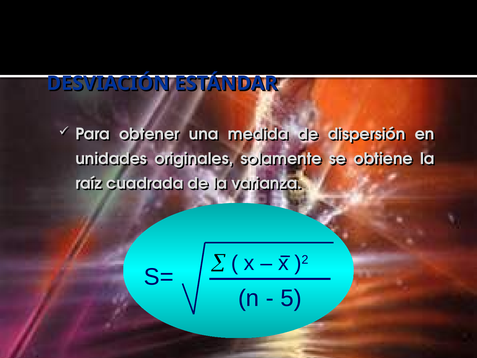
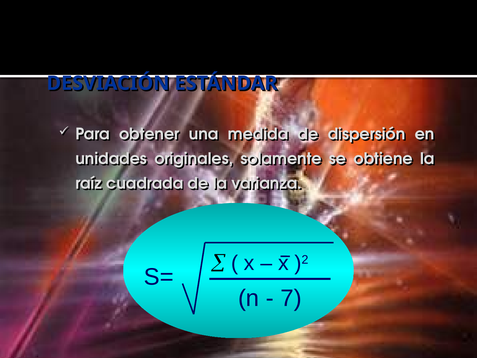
5: 5 -> 7
